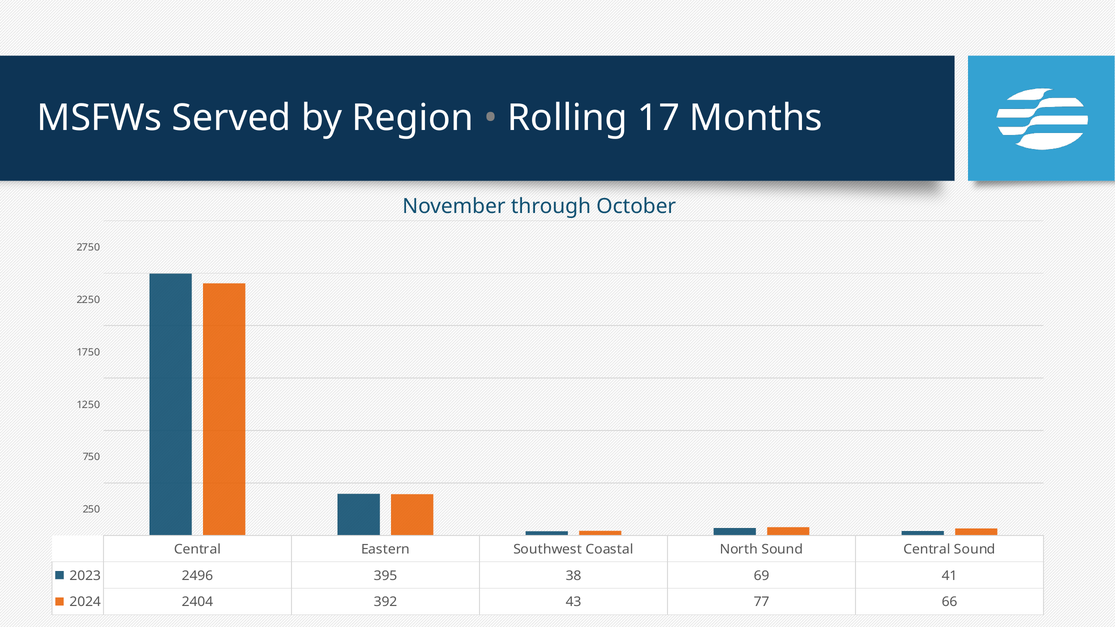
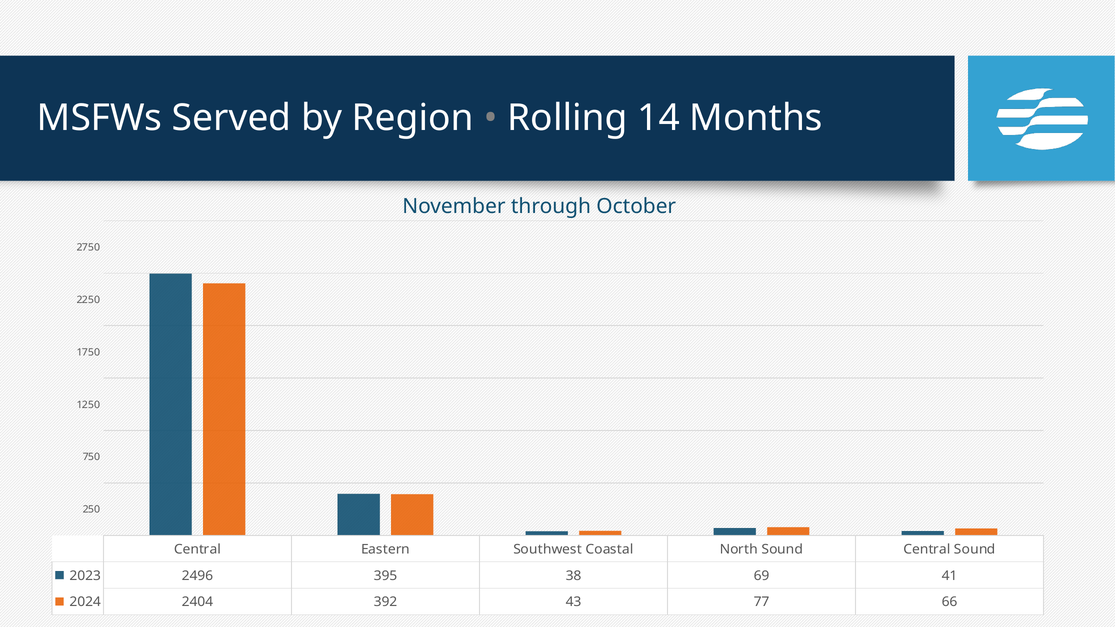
17: 17 -> 14
